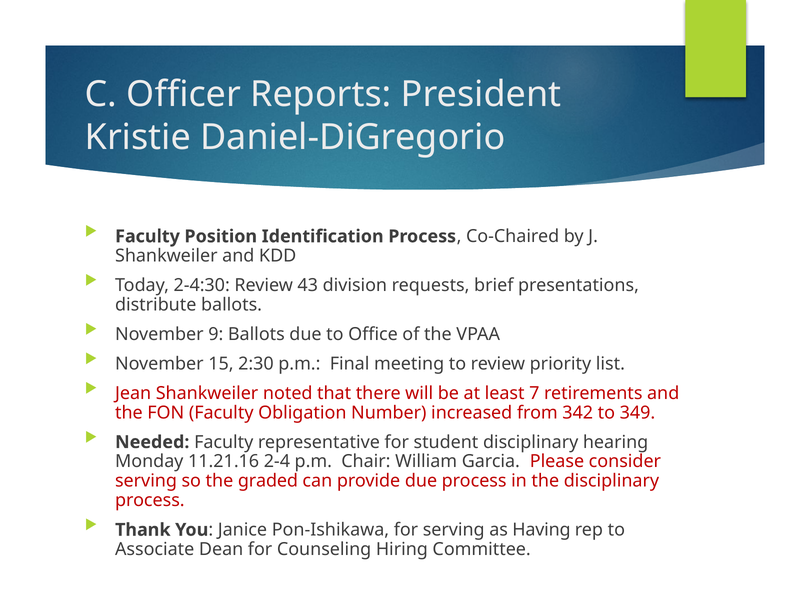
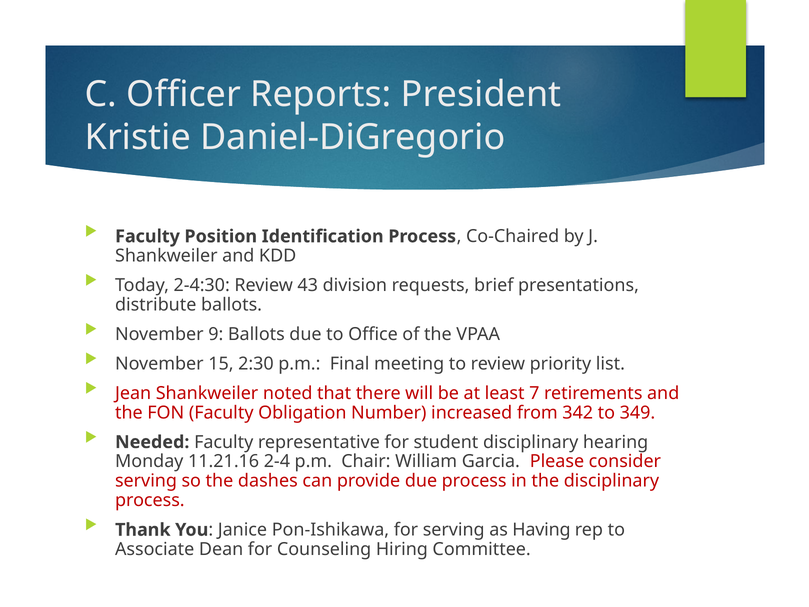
graded: graded -> dashes
